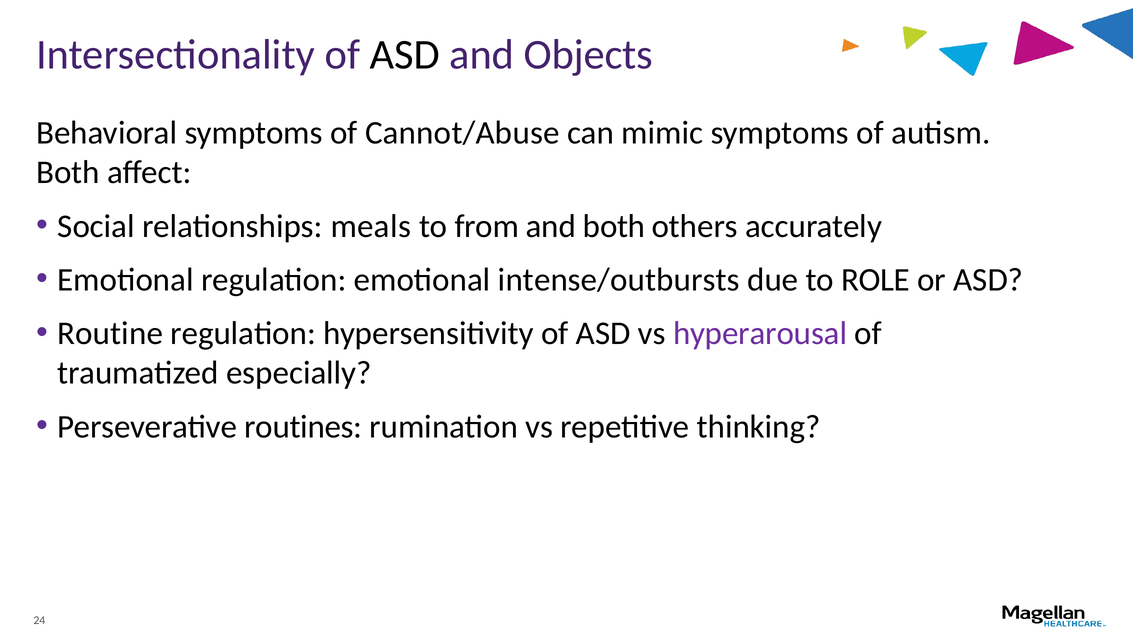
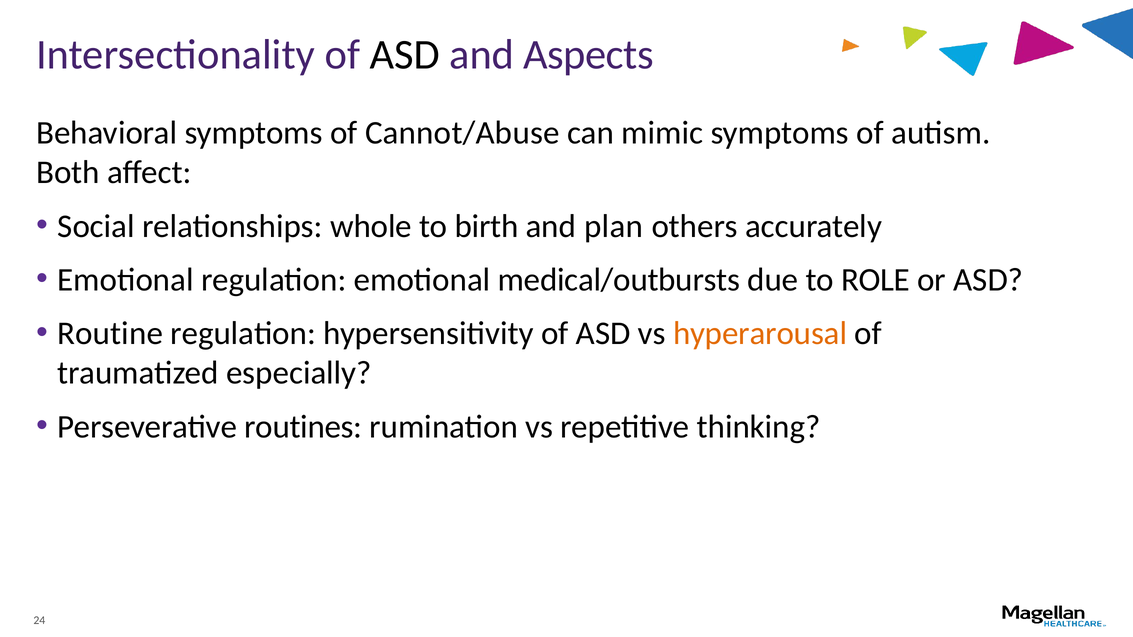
Objects: Objects -> Aspects
meals: meals -> whole
from: from -> birth
and both: both -> plan
intense/outbursts: intense/outbursts -> medical/outbursts
hyperarousal colour: purple -> orange
